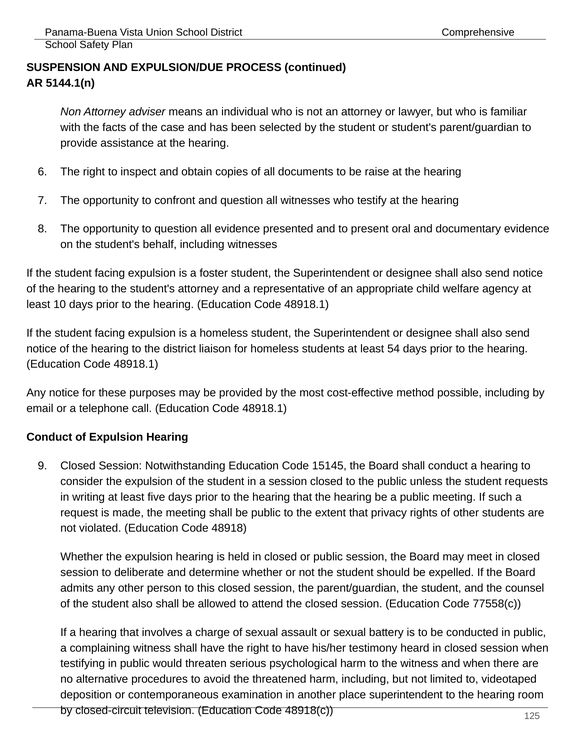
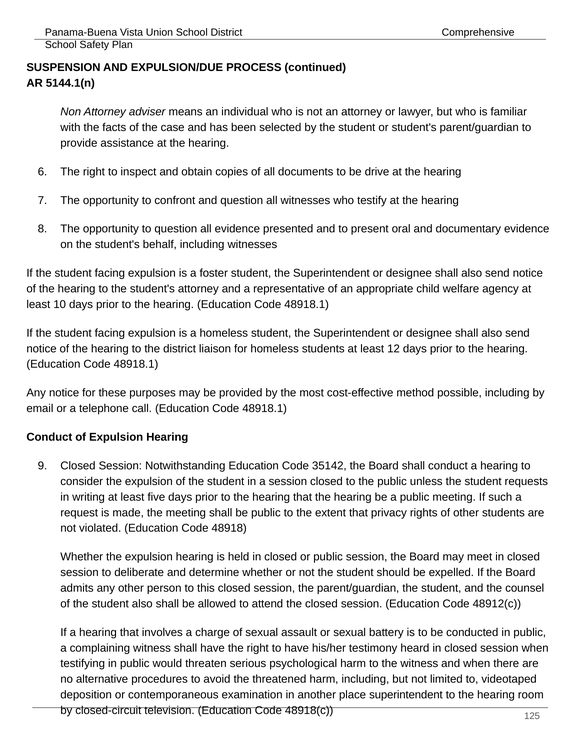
raise: raise -> drive
54: 54 -> 12
15145: 15145 -> 35142
77558(c: 77558(c -> 48912(c
